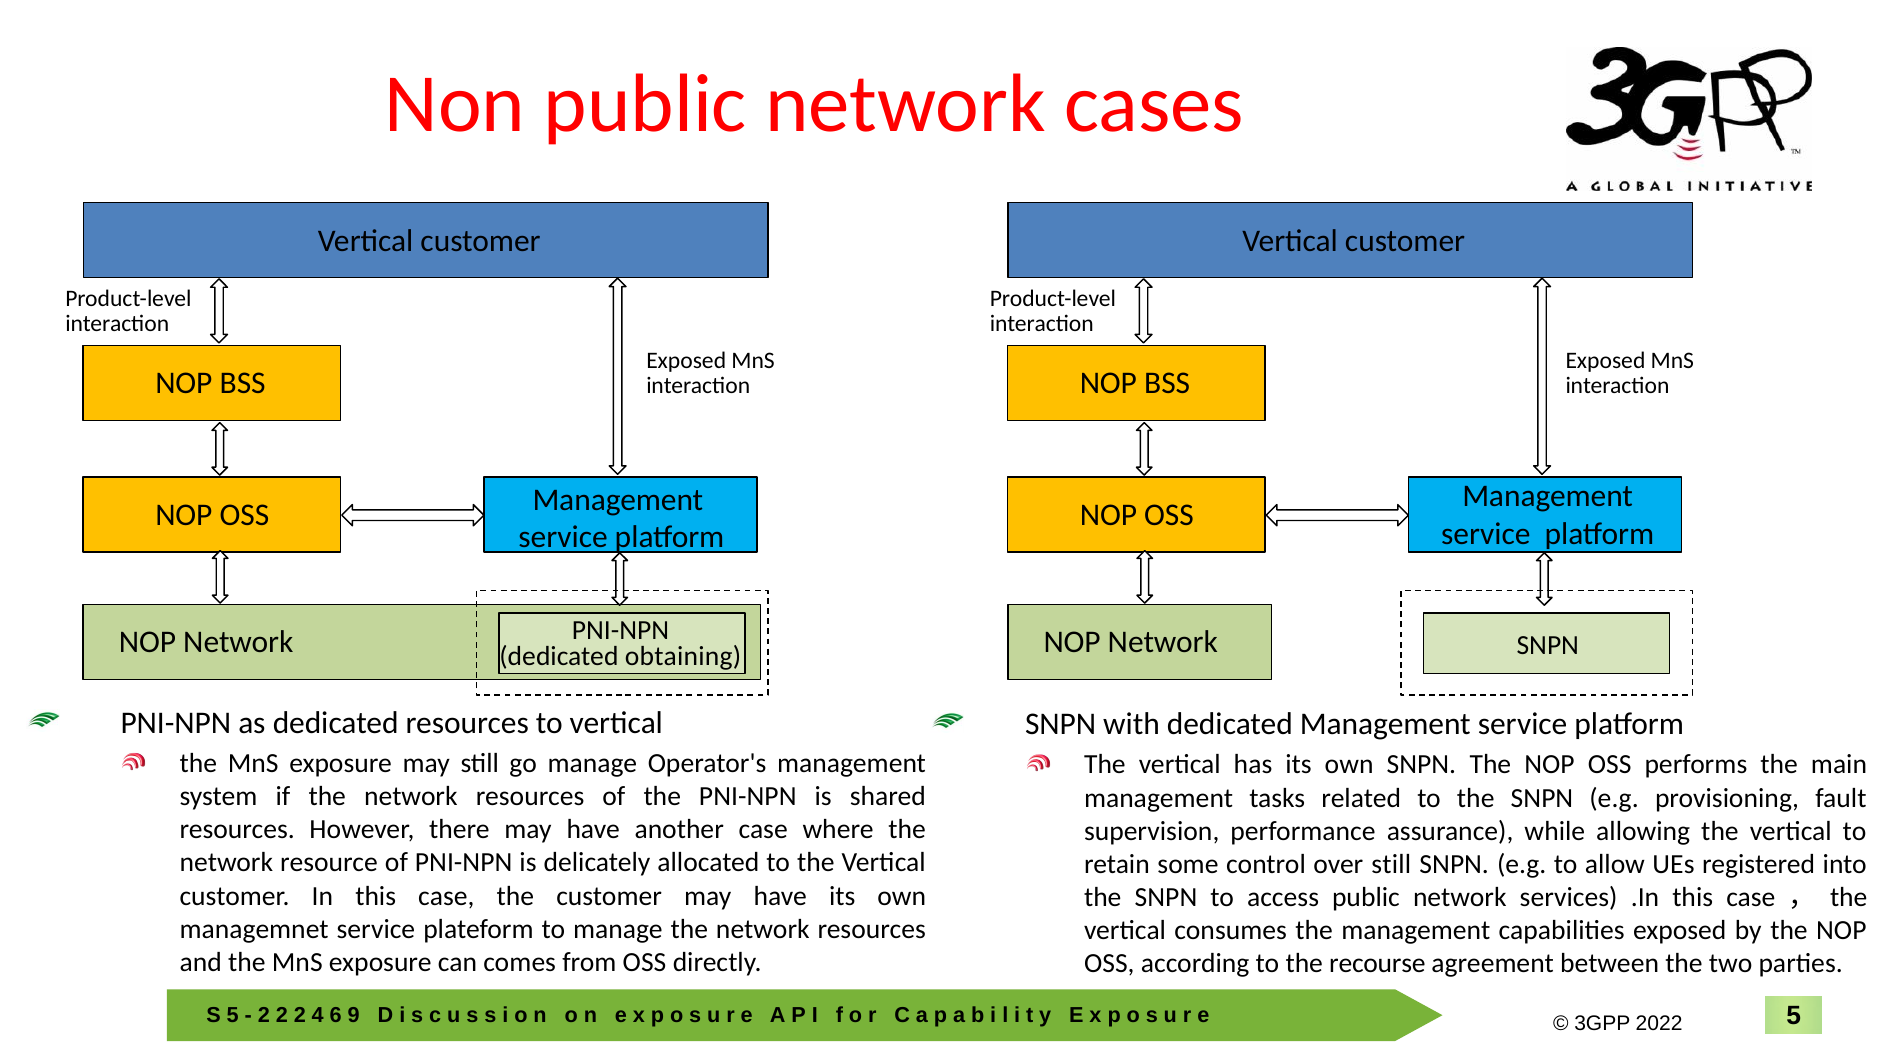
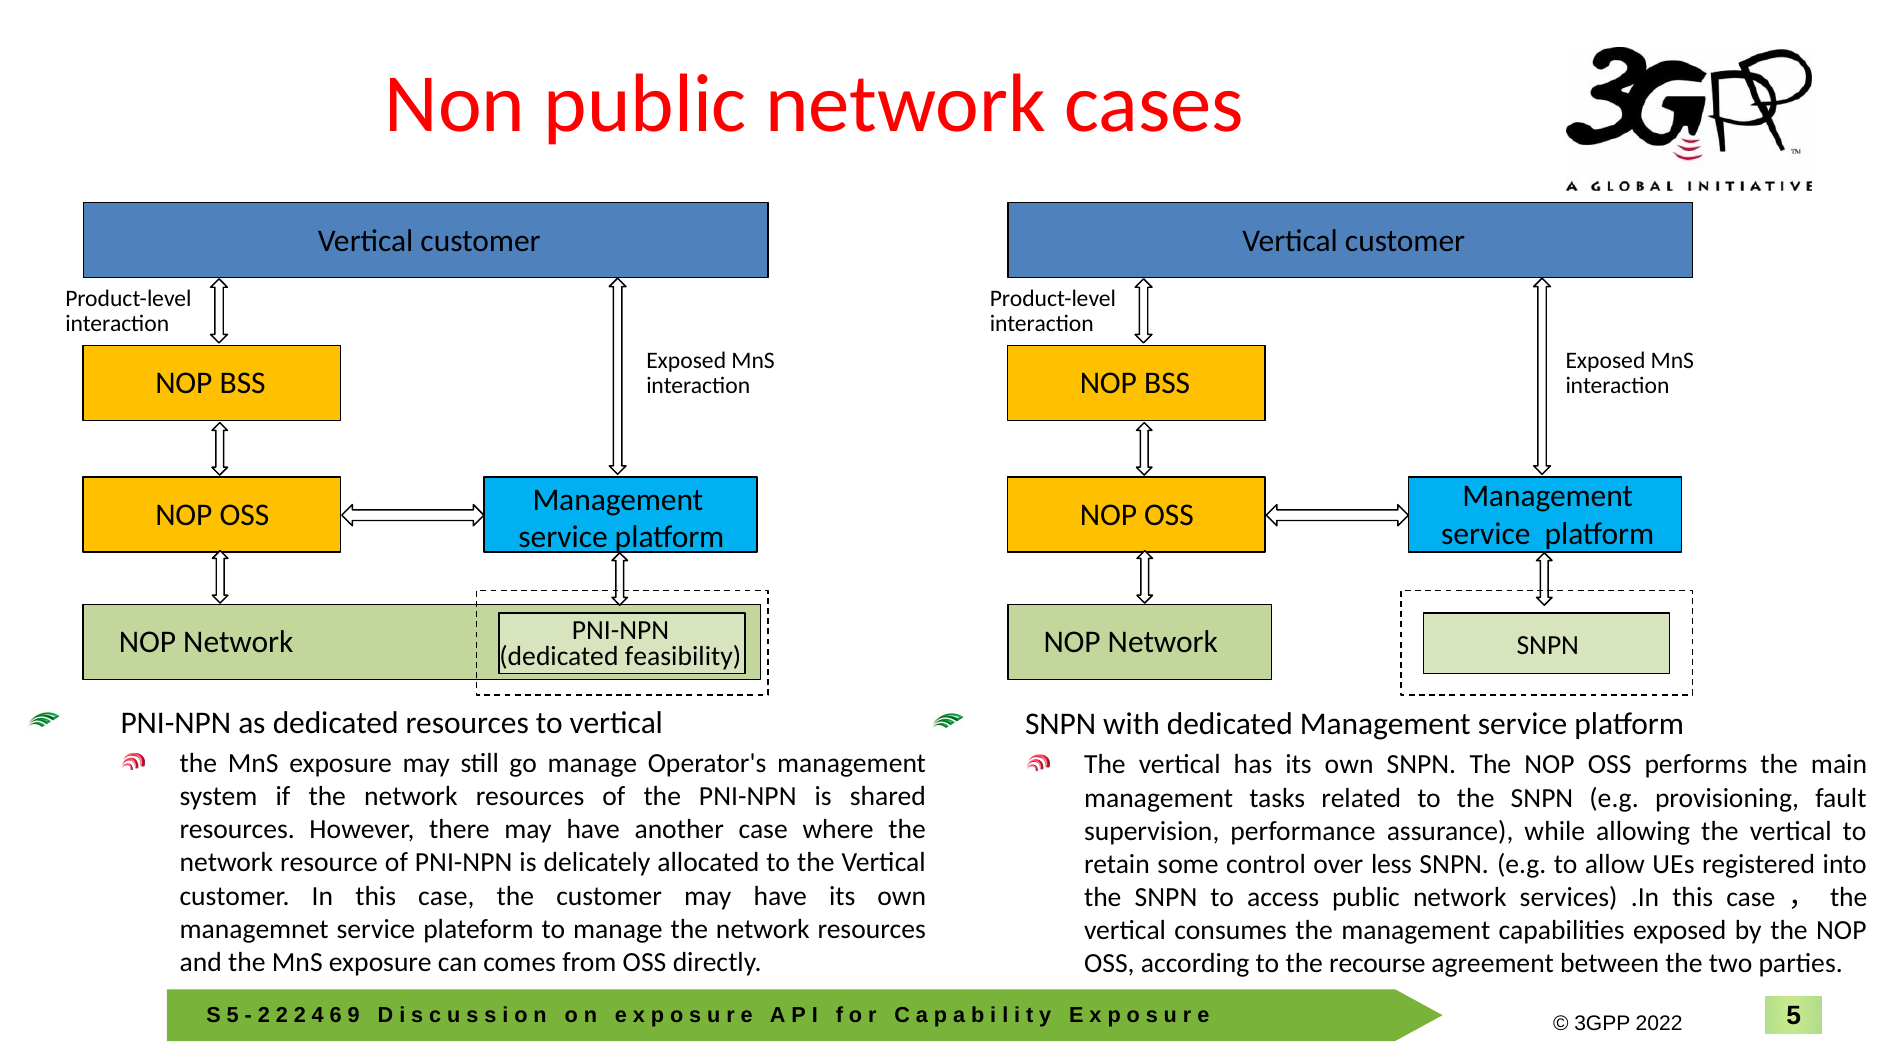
obtaining: obtaining -> feasibility
over still: still -> less
